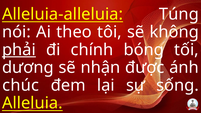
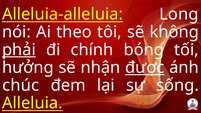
Túng: Túng -> Long
dương: dương -> hưởng
được underline: none -> present
